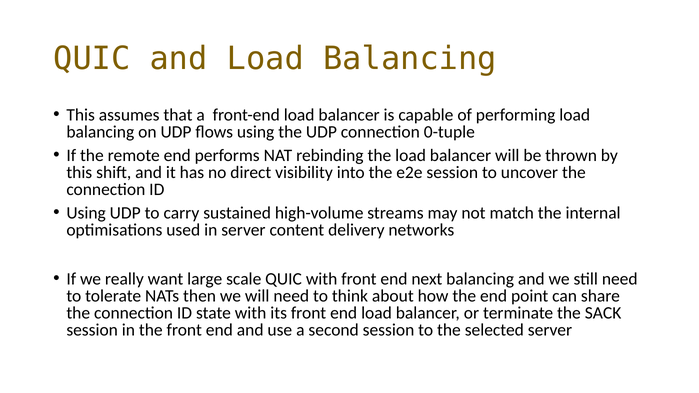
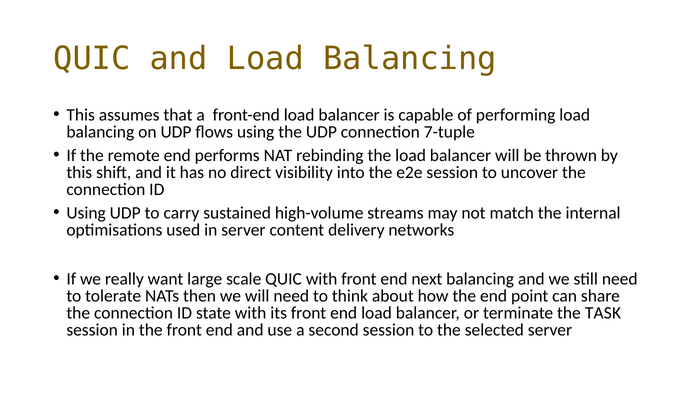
0-tuple: 0-tuple -> 7-tuple
SACK: SACK -> TASK
